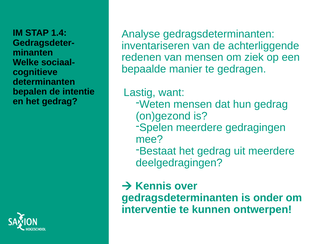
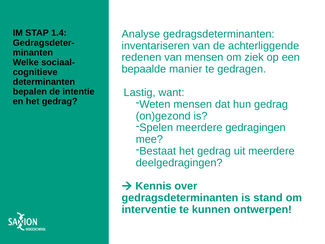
onder: onder -> stand
